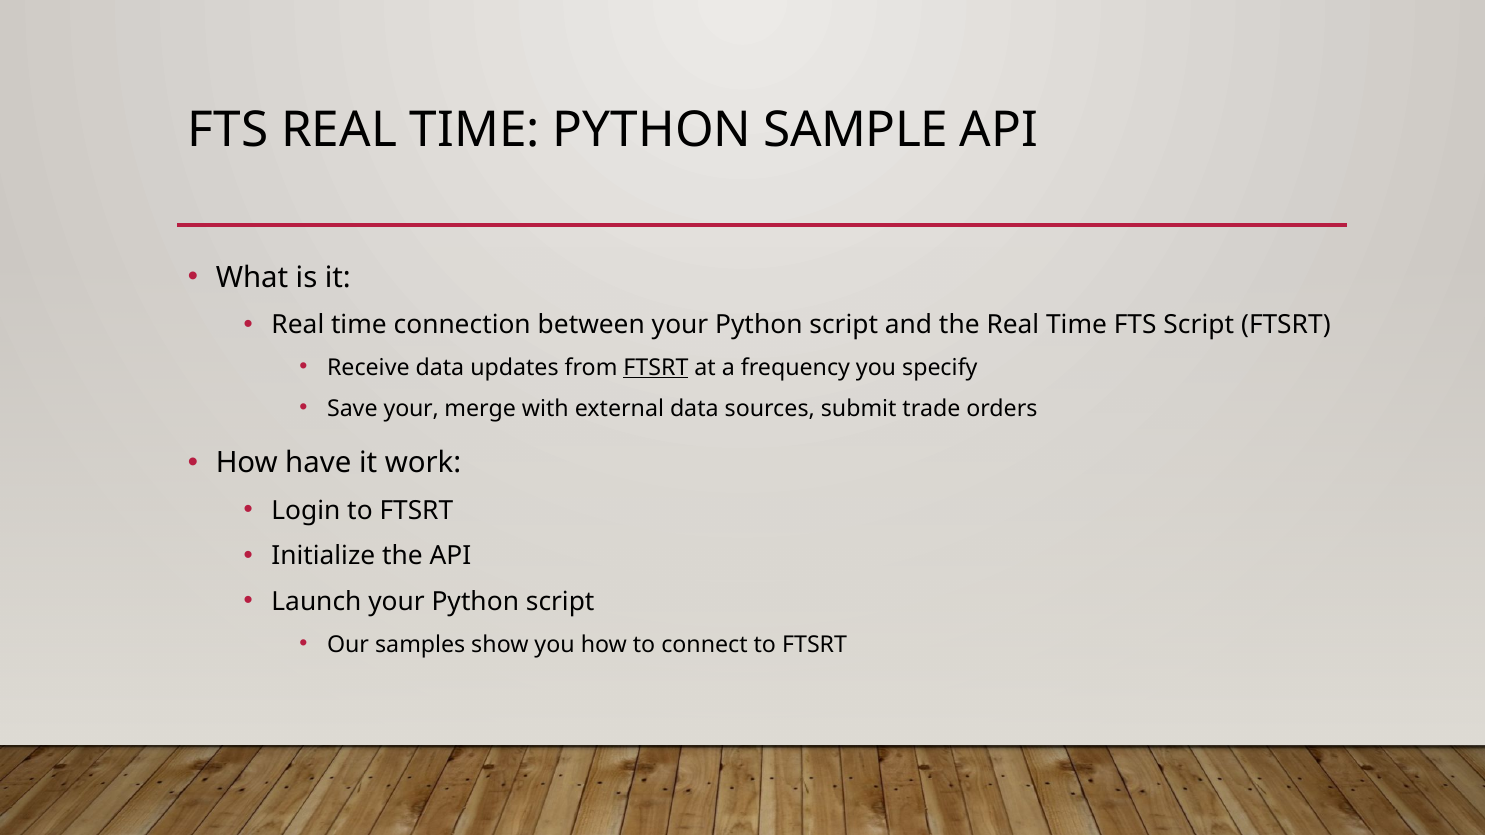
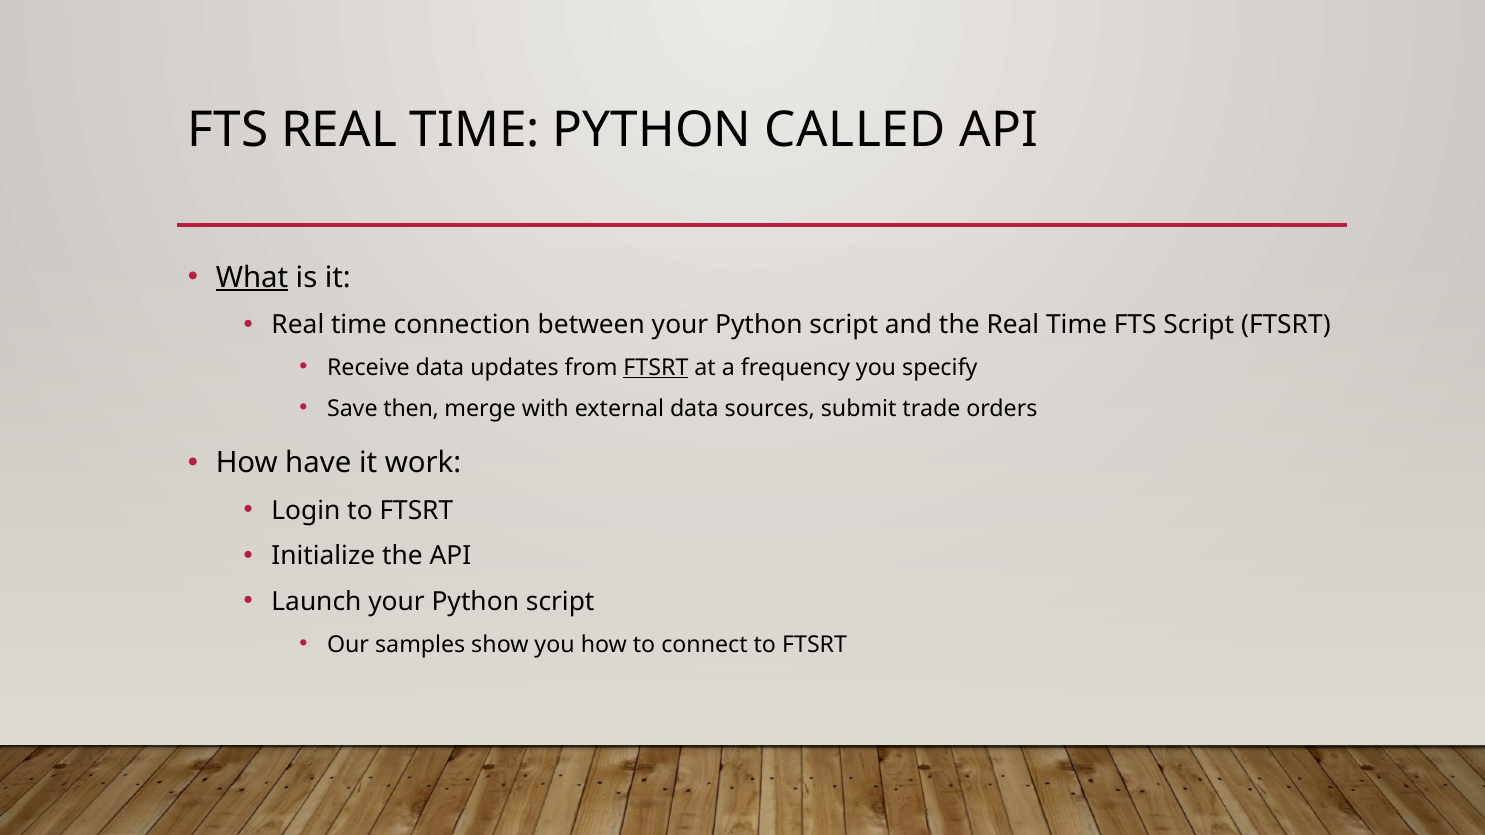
SAMPLE: SAMPLE -> CALLED
What underline: none -> present
Save your: your -> then
